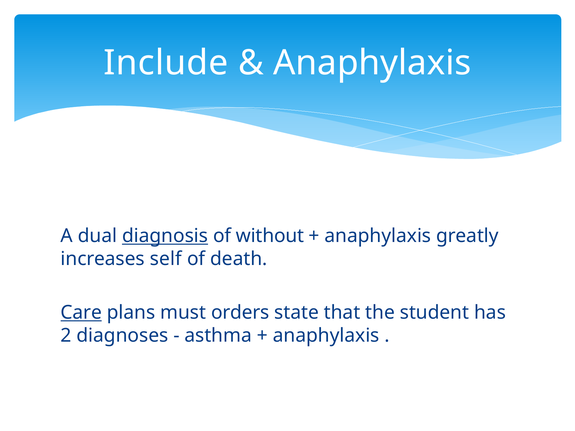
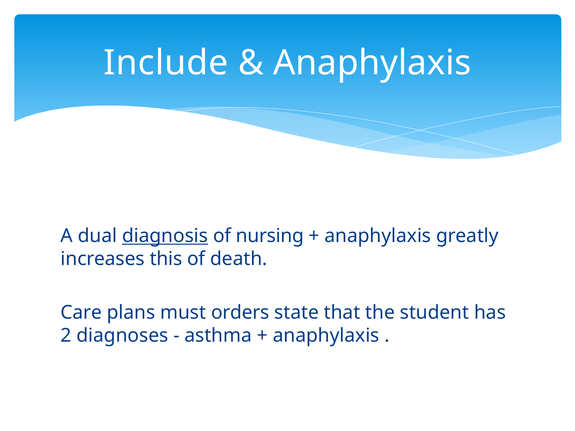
without: without -> nursing
self: self -> this
Care underline: present -> none
